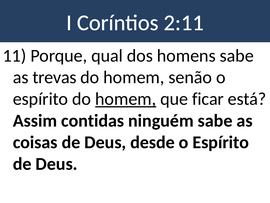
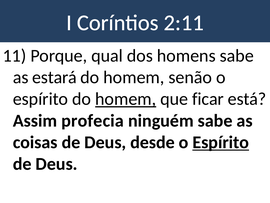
trevas: trevas -> estará
contidas: contidas -> profecia
Espírito at (221, 142) underline: none -> present
